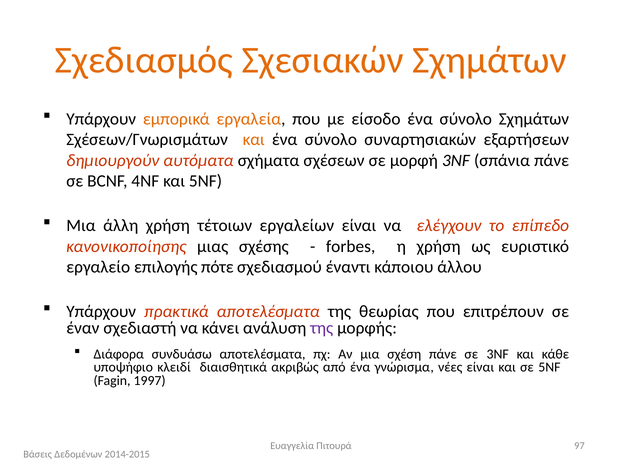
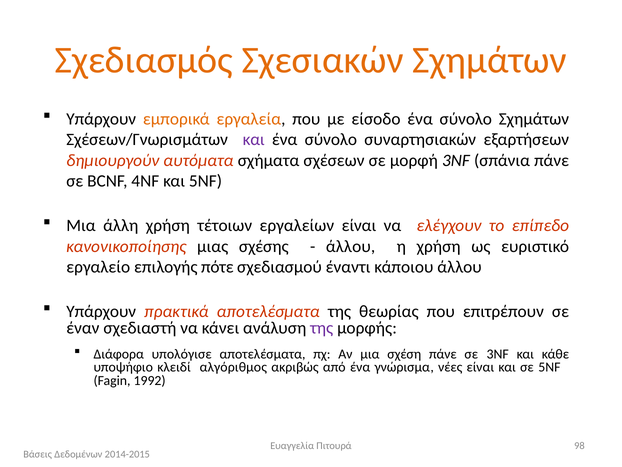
και at (254, 140) colour: orange -> purple
forbes at (351, 246): forbes -> άλλου
συνδυάσω: συνδυάσω -> υπολόγισε
διαισθητικά: διαισθητικά -> αλγόριθμος
1997: 1997 -> 1992
97: 97 -> 98
